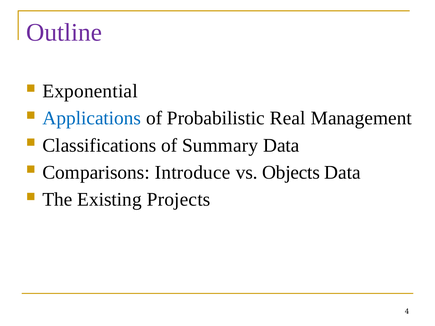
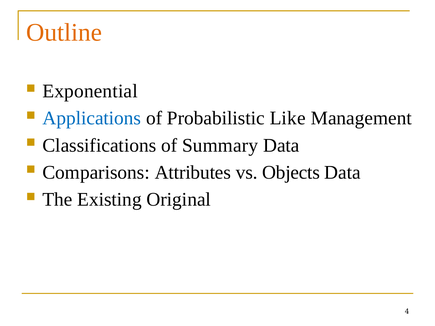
Outline colour: purple -> orange
Real: Real -> Like
Introduce: Introduce -> Attributes
Projects: Projects -> Original
